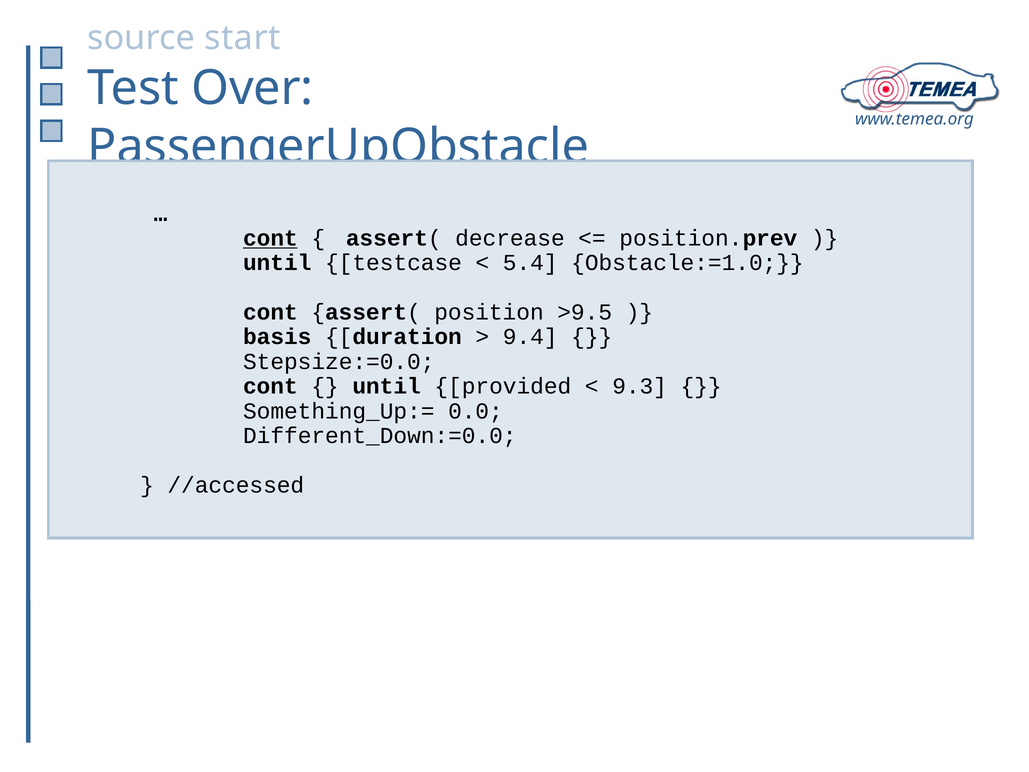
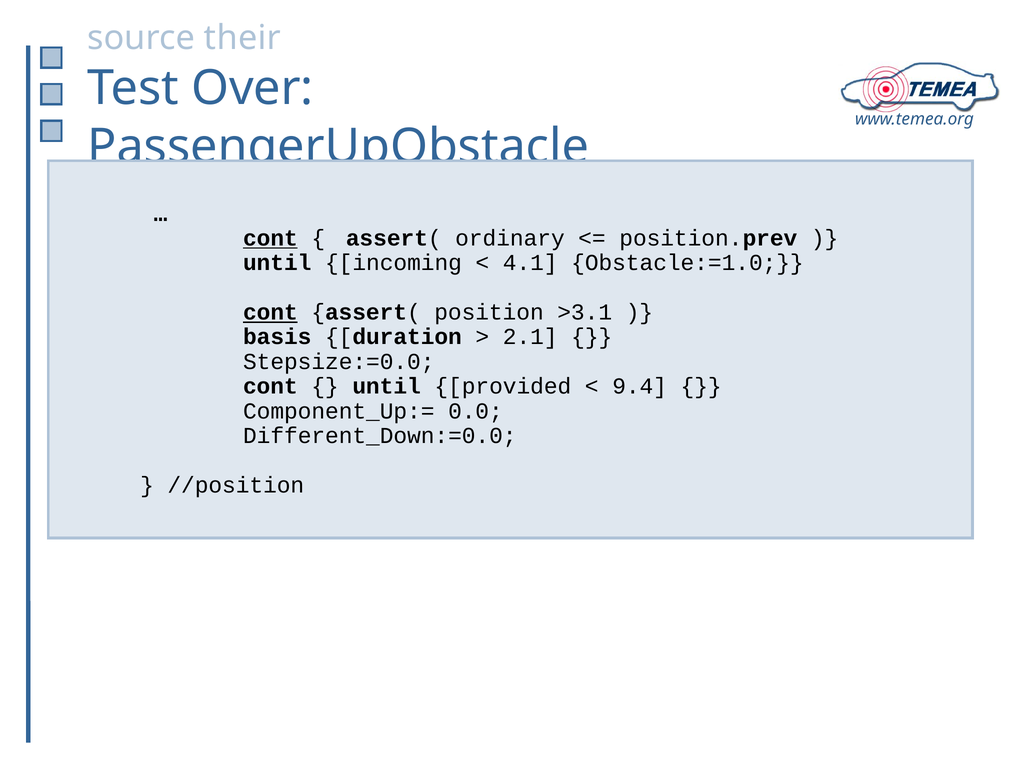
start: start -> their
decrease: decrease -> ordinary
testcase: testcase -> incoming
5.4: 5.4 -> 4.1
cont at (270, 312) underline: none -> present
>9.5: >9.5 -> >3.1
9.4: 9.4 -> 2.1
9.3: 9.3 -> 9.4
Something_Up:=: Something_Up:= -> Component_Up:=
//accessed: //accessed -> //position
